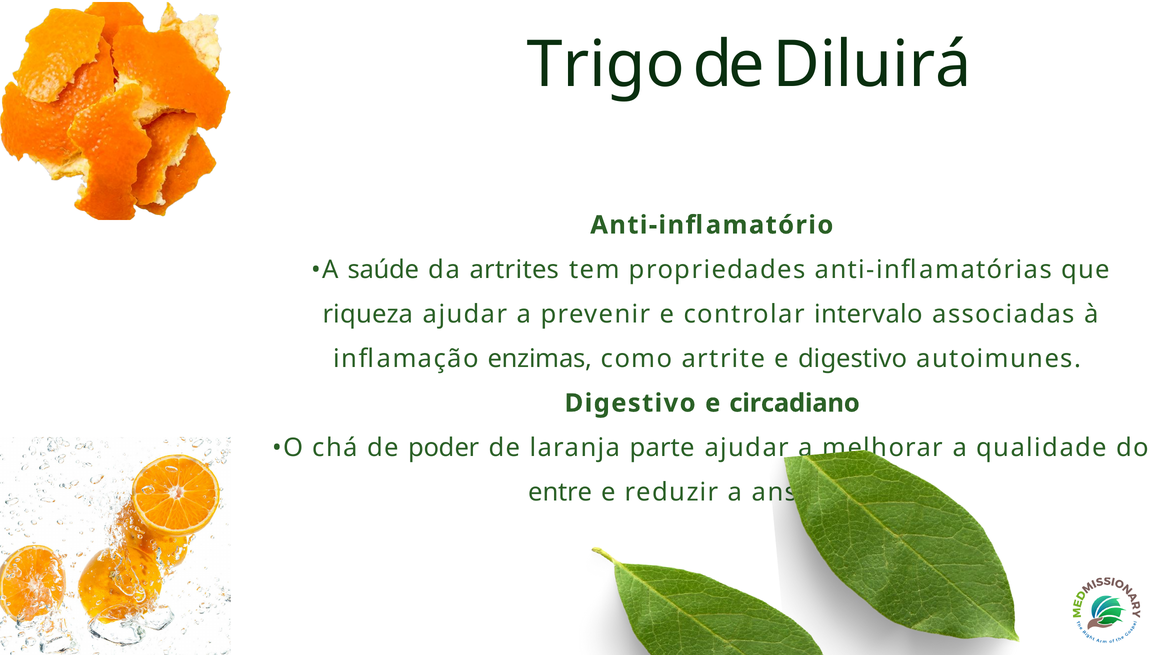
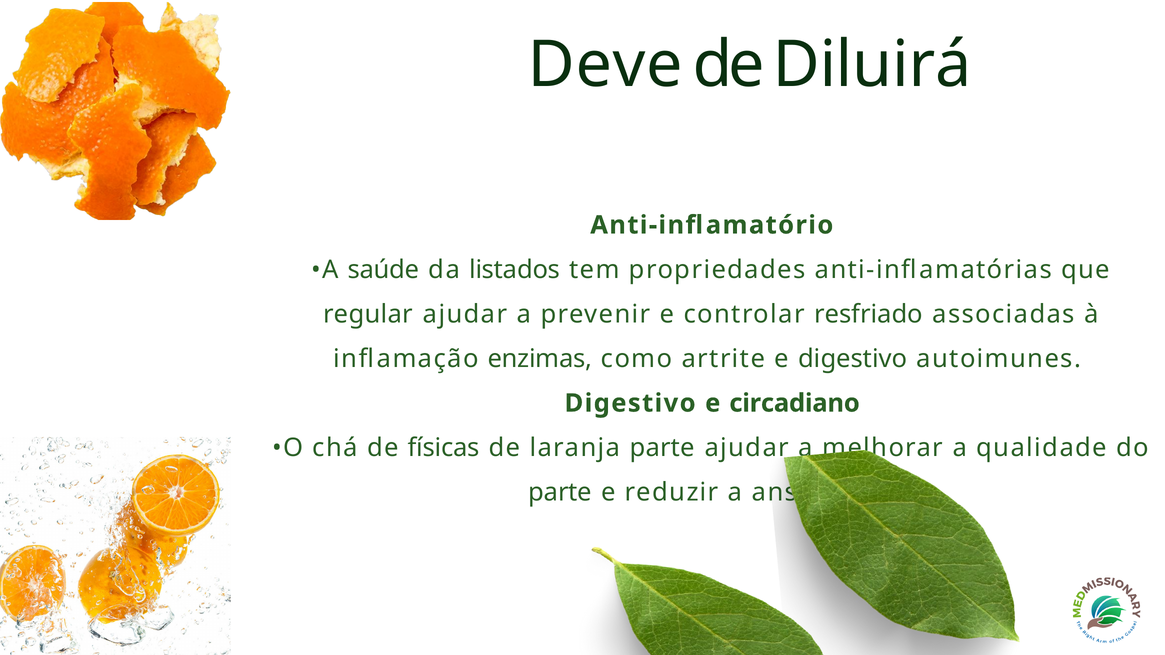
Trigo: Trigo -> Deve
artrites: artrites -> listados
riqueza: riqueza -> regular
intervalo: intervalo -> resfriado
poder: poder -> físicas
entre at (560, 492): entre -> parte
